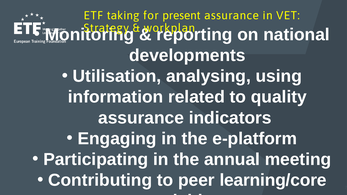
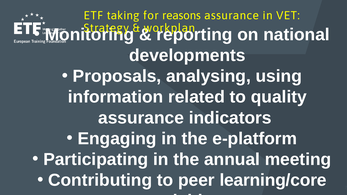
present: present -> reasons
Utilisation: Utilisation -> Proposals
